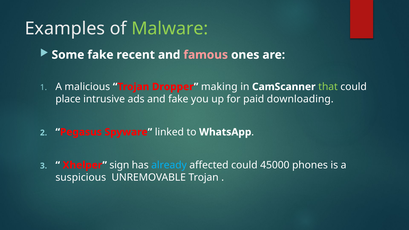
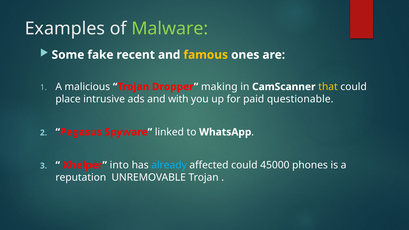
famous colour: pink -> yellow
that colour: light green -> yellow
and fake: fake -> with
downloading: downloading -> questionable
sign: sign -> into
suspicious: suspicious -> reputation
